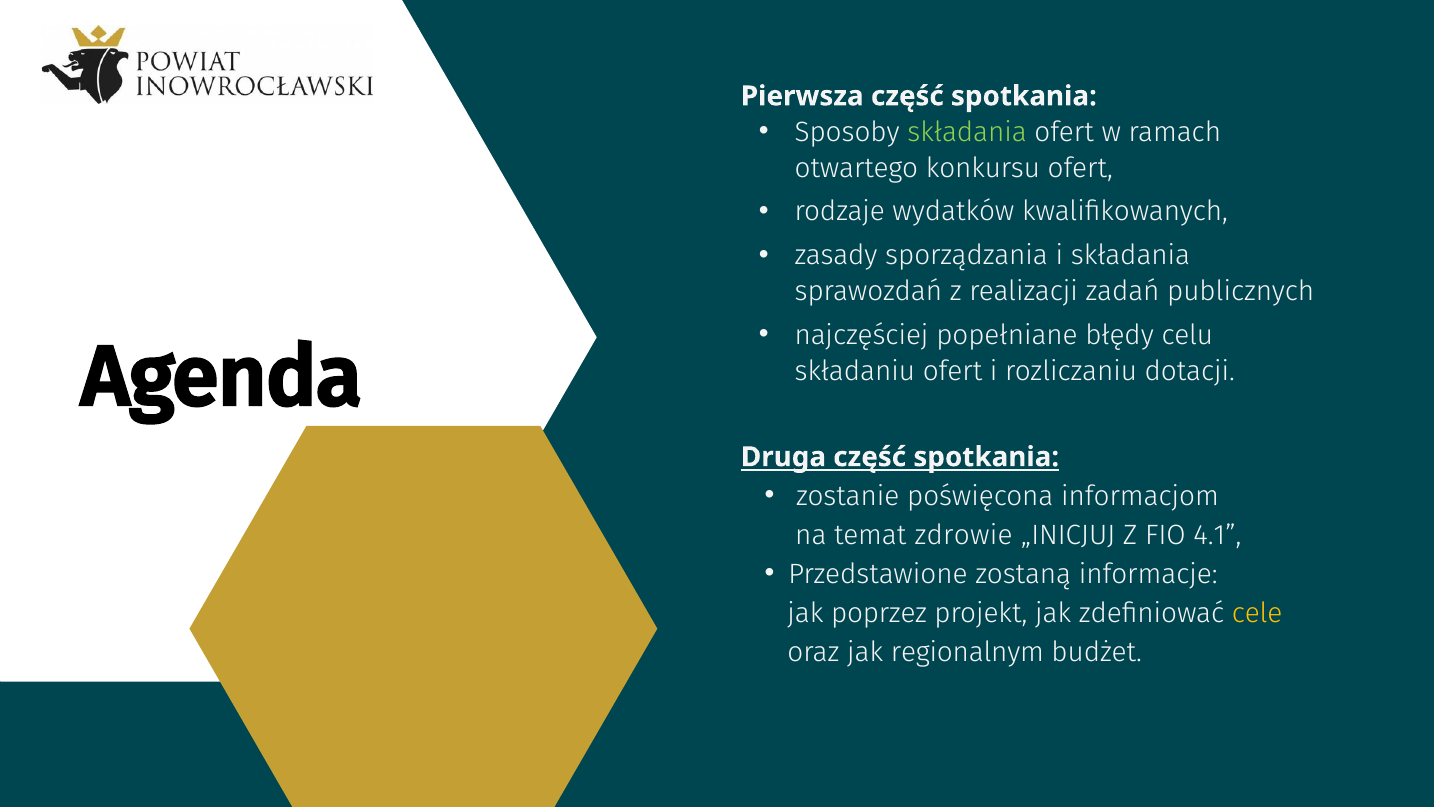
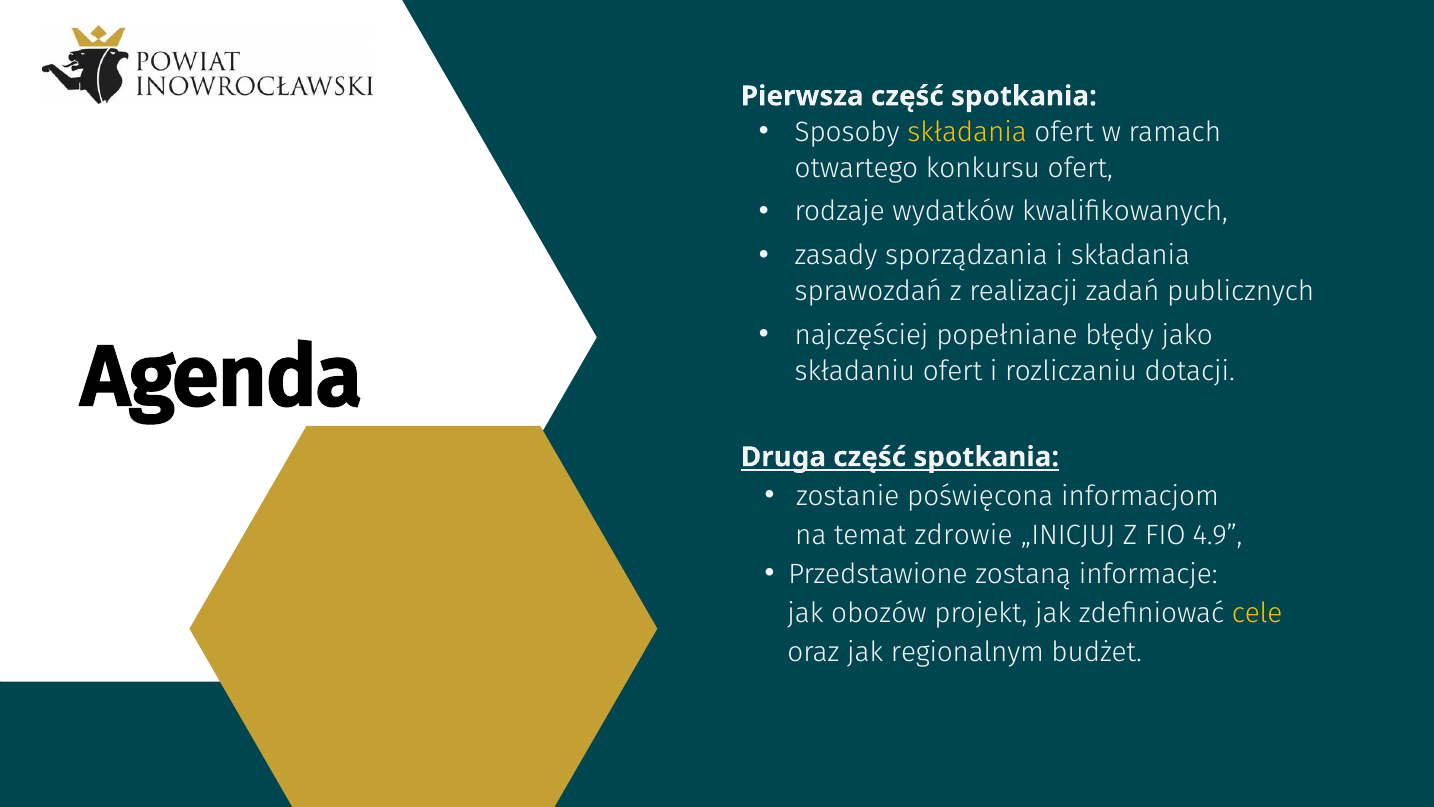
składania at (967, 132) colour: light green -> yellow
celu: celu -> jako
4.1: 4.1 -> 4.9
poprzez: poprzez -> obozów
